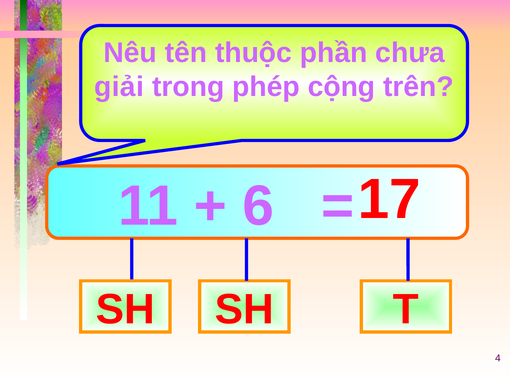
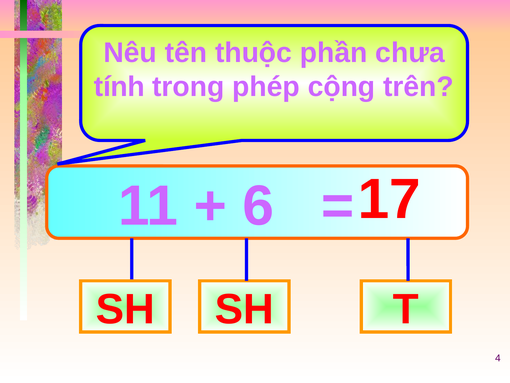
giải: giải -> tính
